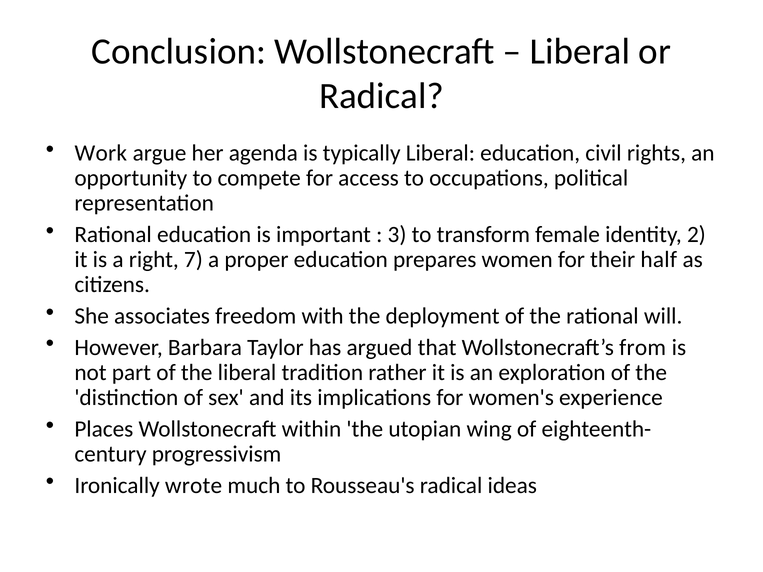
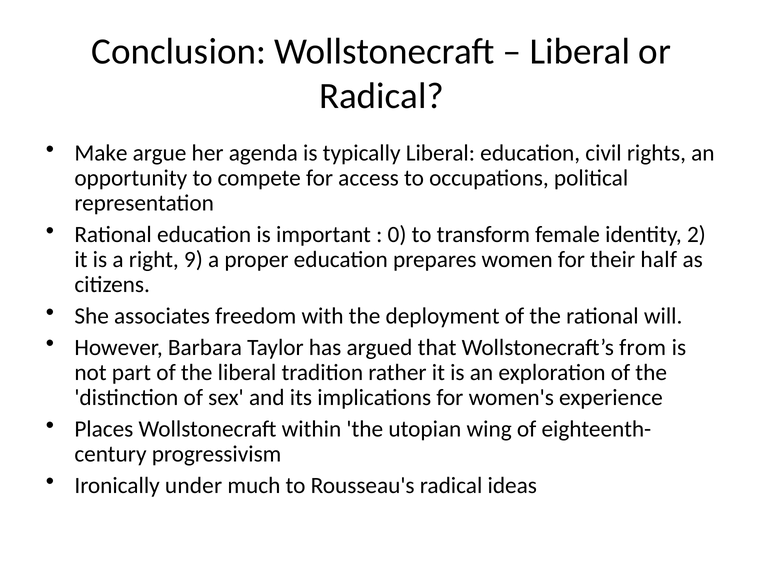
Work: Work -> Make
3: 3 -> 0
7: 7 -> 9
wrote: wrote -> under
